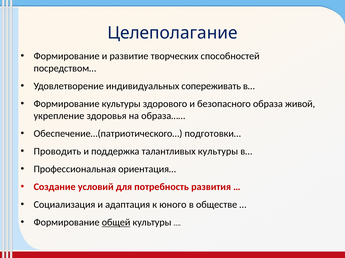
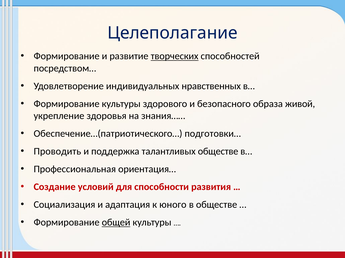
творческих underline: none -> present
сопереживать: сопереживать -> нравственных
образа……: образа…… -> знания……
талантливых культуры: культуры -> обществе
потребность: потребность -> способности
